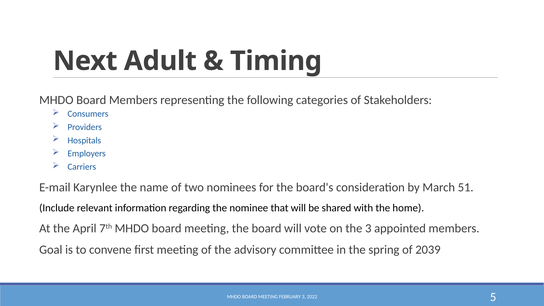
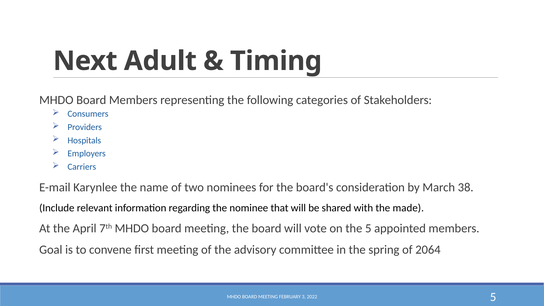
51: 51 -> 38
home: home -> made
the 3: 3 -> 5
2039: 2039 -> 2064
